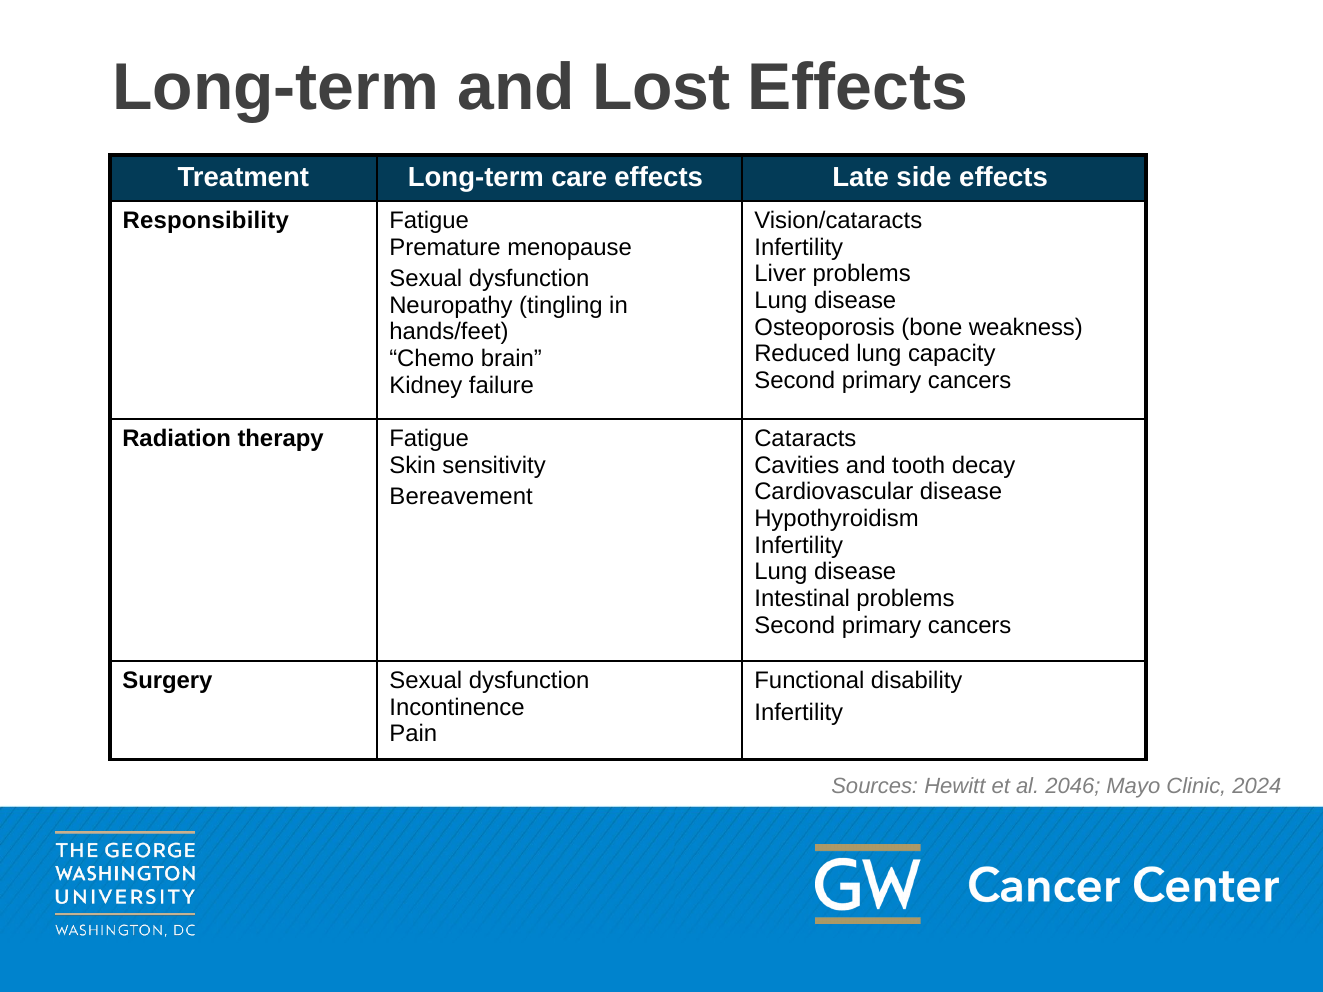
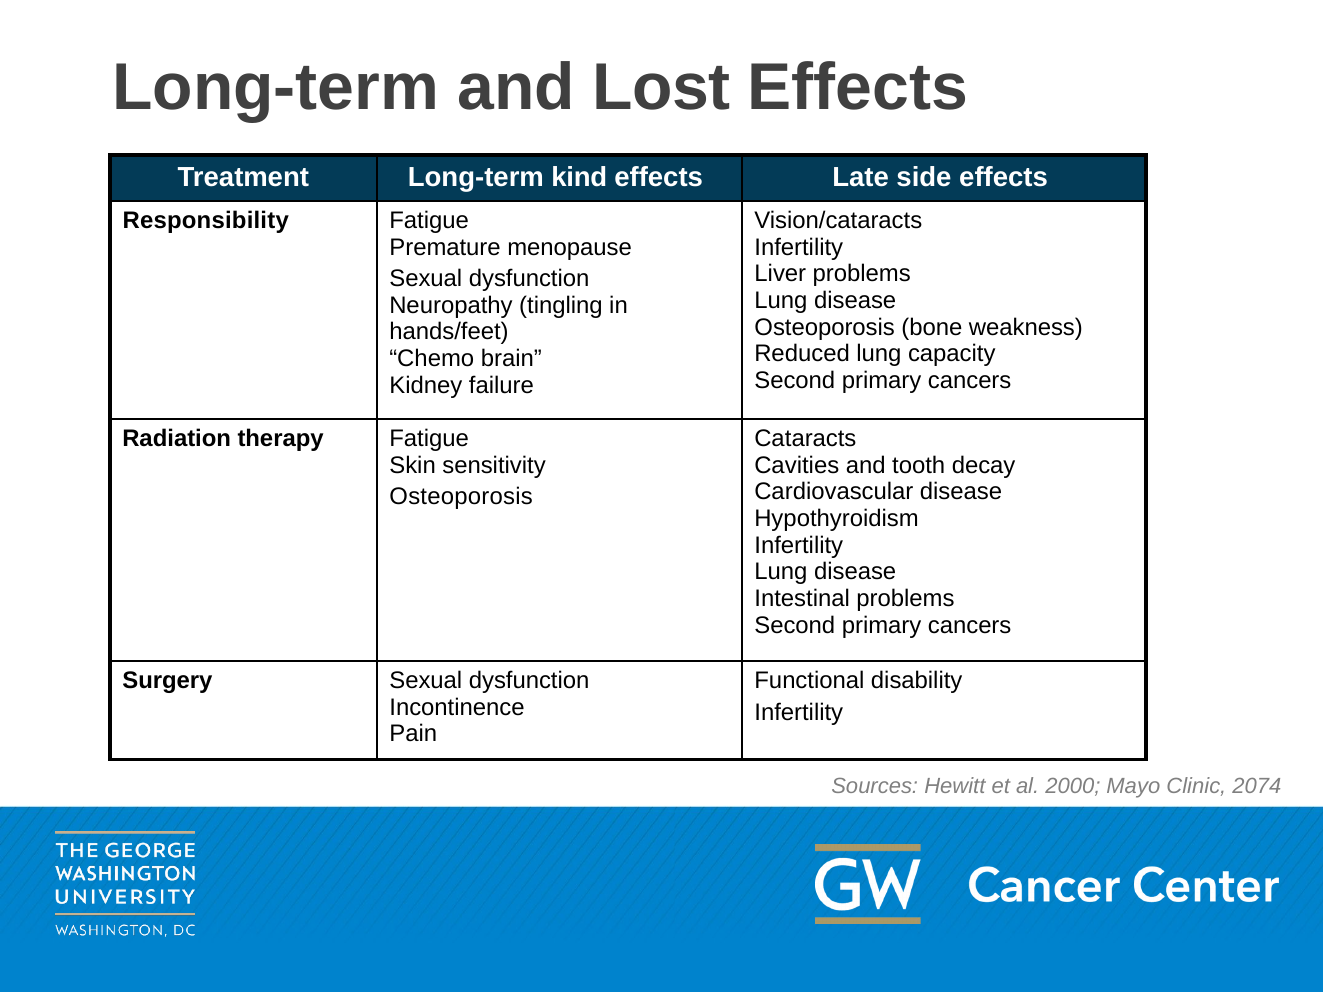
care: care -> kind
Bereavement at (461, 497): Bereavement -> Osteoporosis
2046: 2046 -> 2000
2024: 2024 -> 2074
